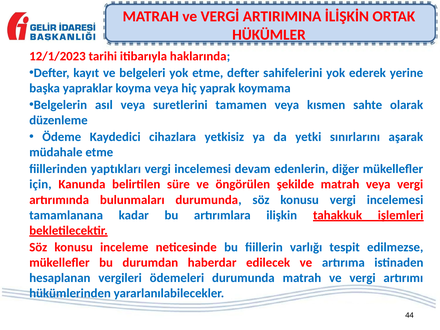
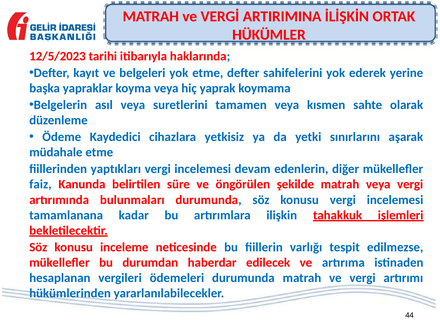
12/1/2023: 12/1/2023 -> 12/5/2023
için: için -> faiz
